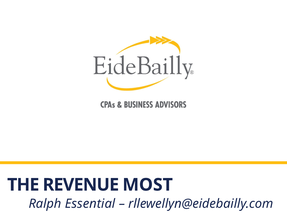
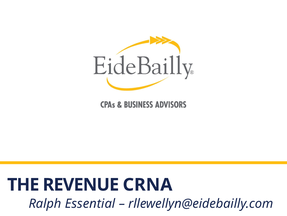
MOST: MOST -> CRNA
